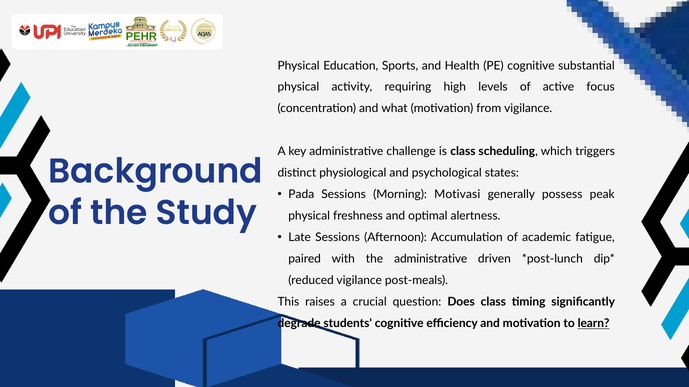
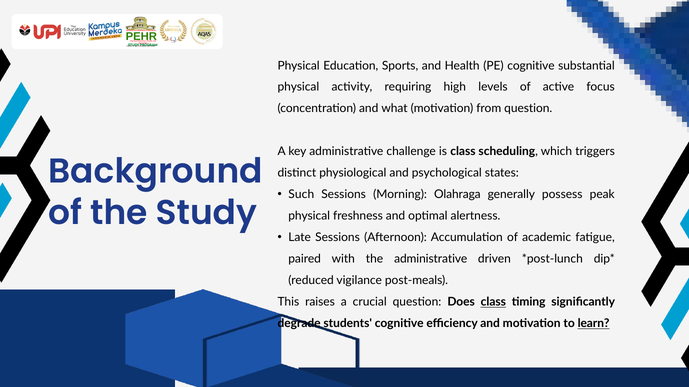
from vigilance: vigilance -> question
Pada: Pada -> Such
Motivasi: Motivasi -> Olahraga
class at (493, 302) underline: none -> present
